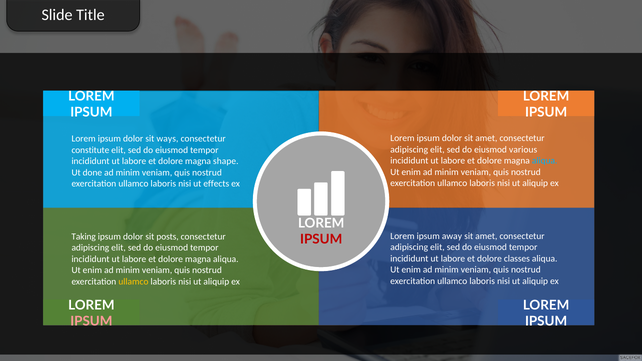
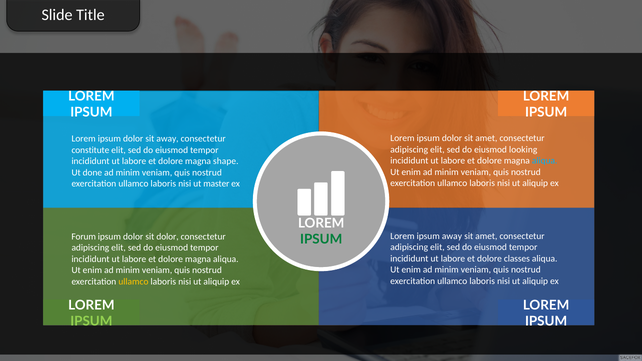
sit ways: ways -> away
various: various -> looking
effects: effects -> master
Taking: Taking -> Forum
sit posts: posts -> dolor
IPSUM at (321, 240) colour: red -> green
IPSUM at (91, 321) colour: pink -> light green
